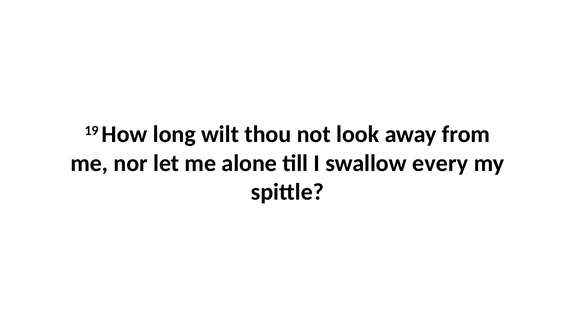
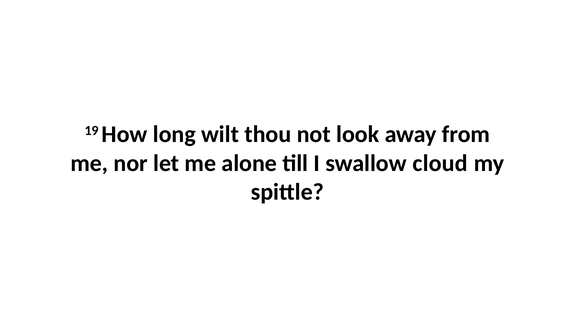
every: every -> cloud
